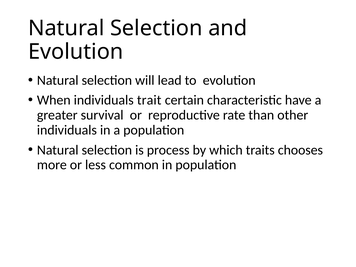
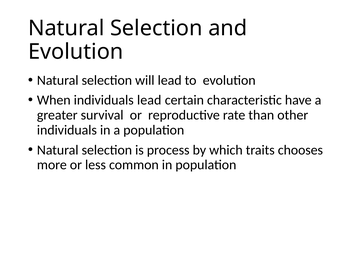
individuals trait: trait -> lead
